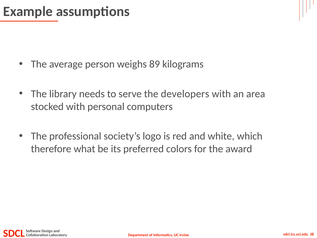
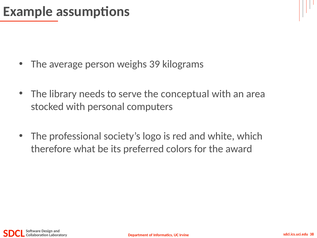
89: 89 -> 39
developers: developers -> conceptual
